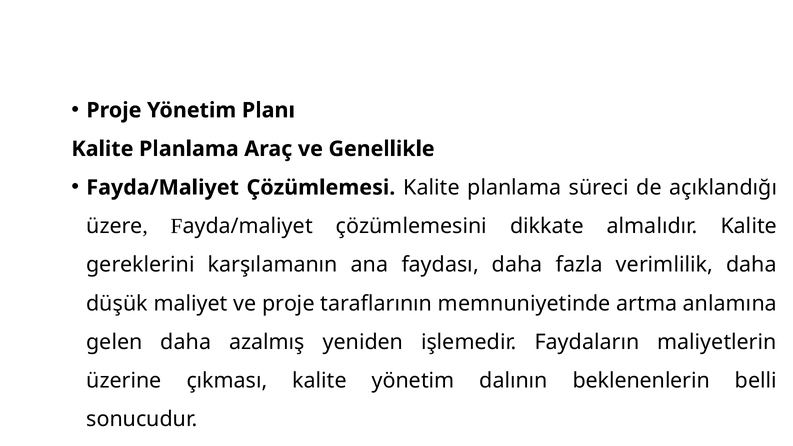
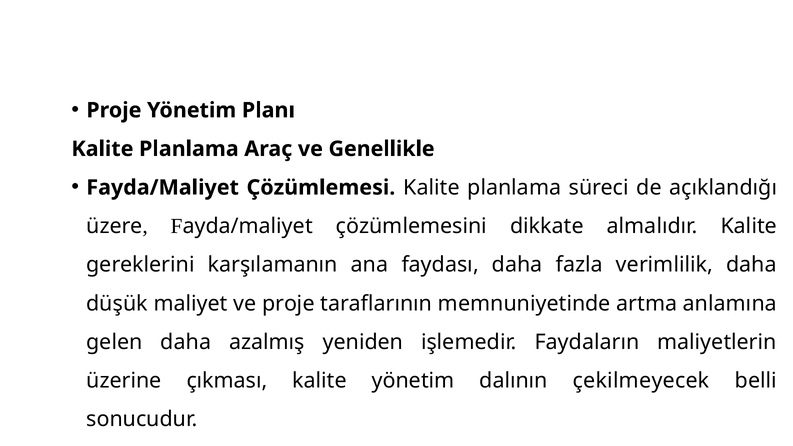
beklenenlerin: beklenenlerin -> çekilmeyecek
